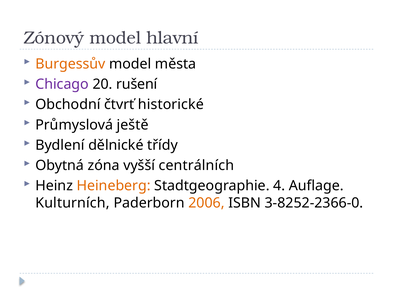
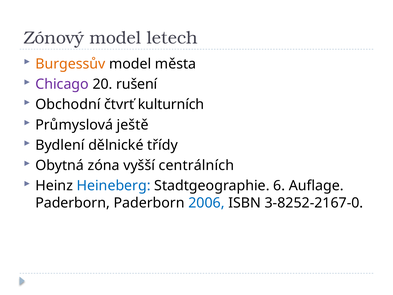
hlavní: hlavní -> letech
historické: historické -> kulturních
Heineberg colour: orange -> blue
4: 4 -> 6
Kulturních at (72, 203): Kulturních -> Paderborn
2006 colour: orange -> blue
3-8252-2366-0: 3-8252-2366-0 -> 3-8252-2167-0
